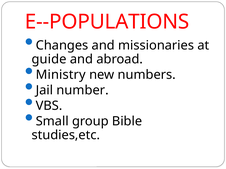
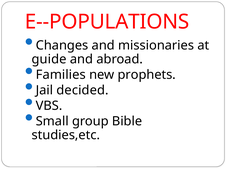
Ministry: Ministry -> Families
numbers: numbers -> prophets
number: number -> decided
